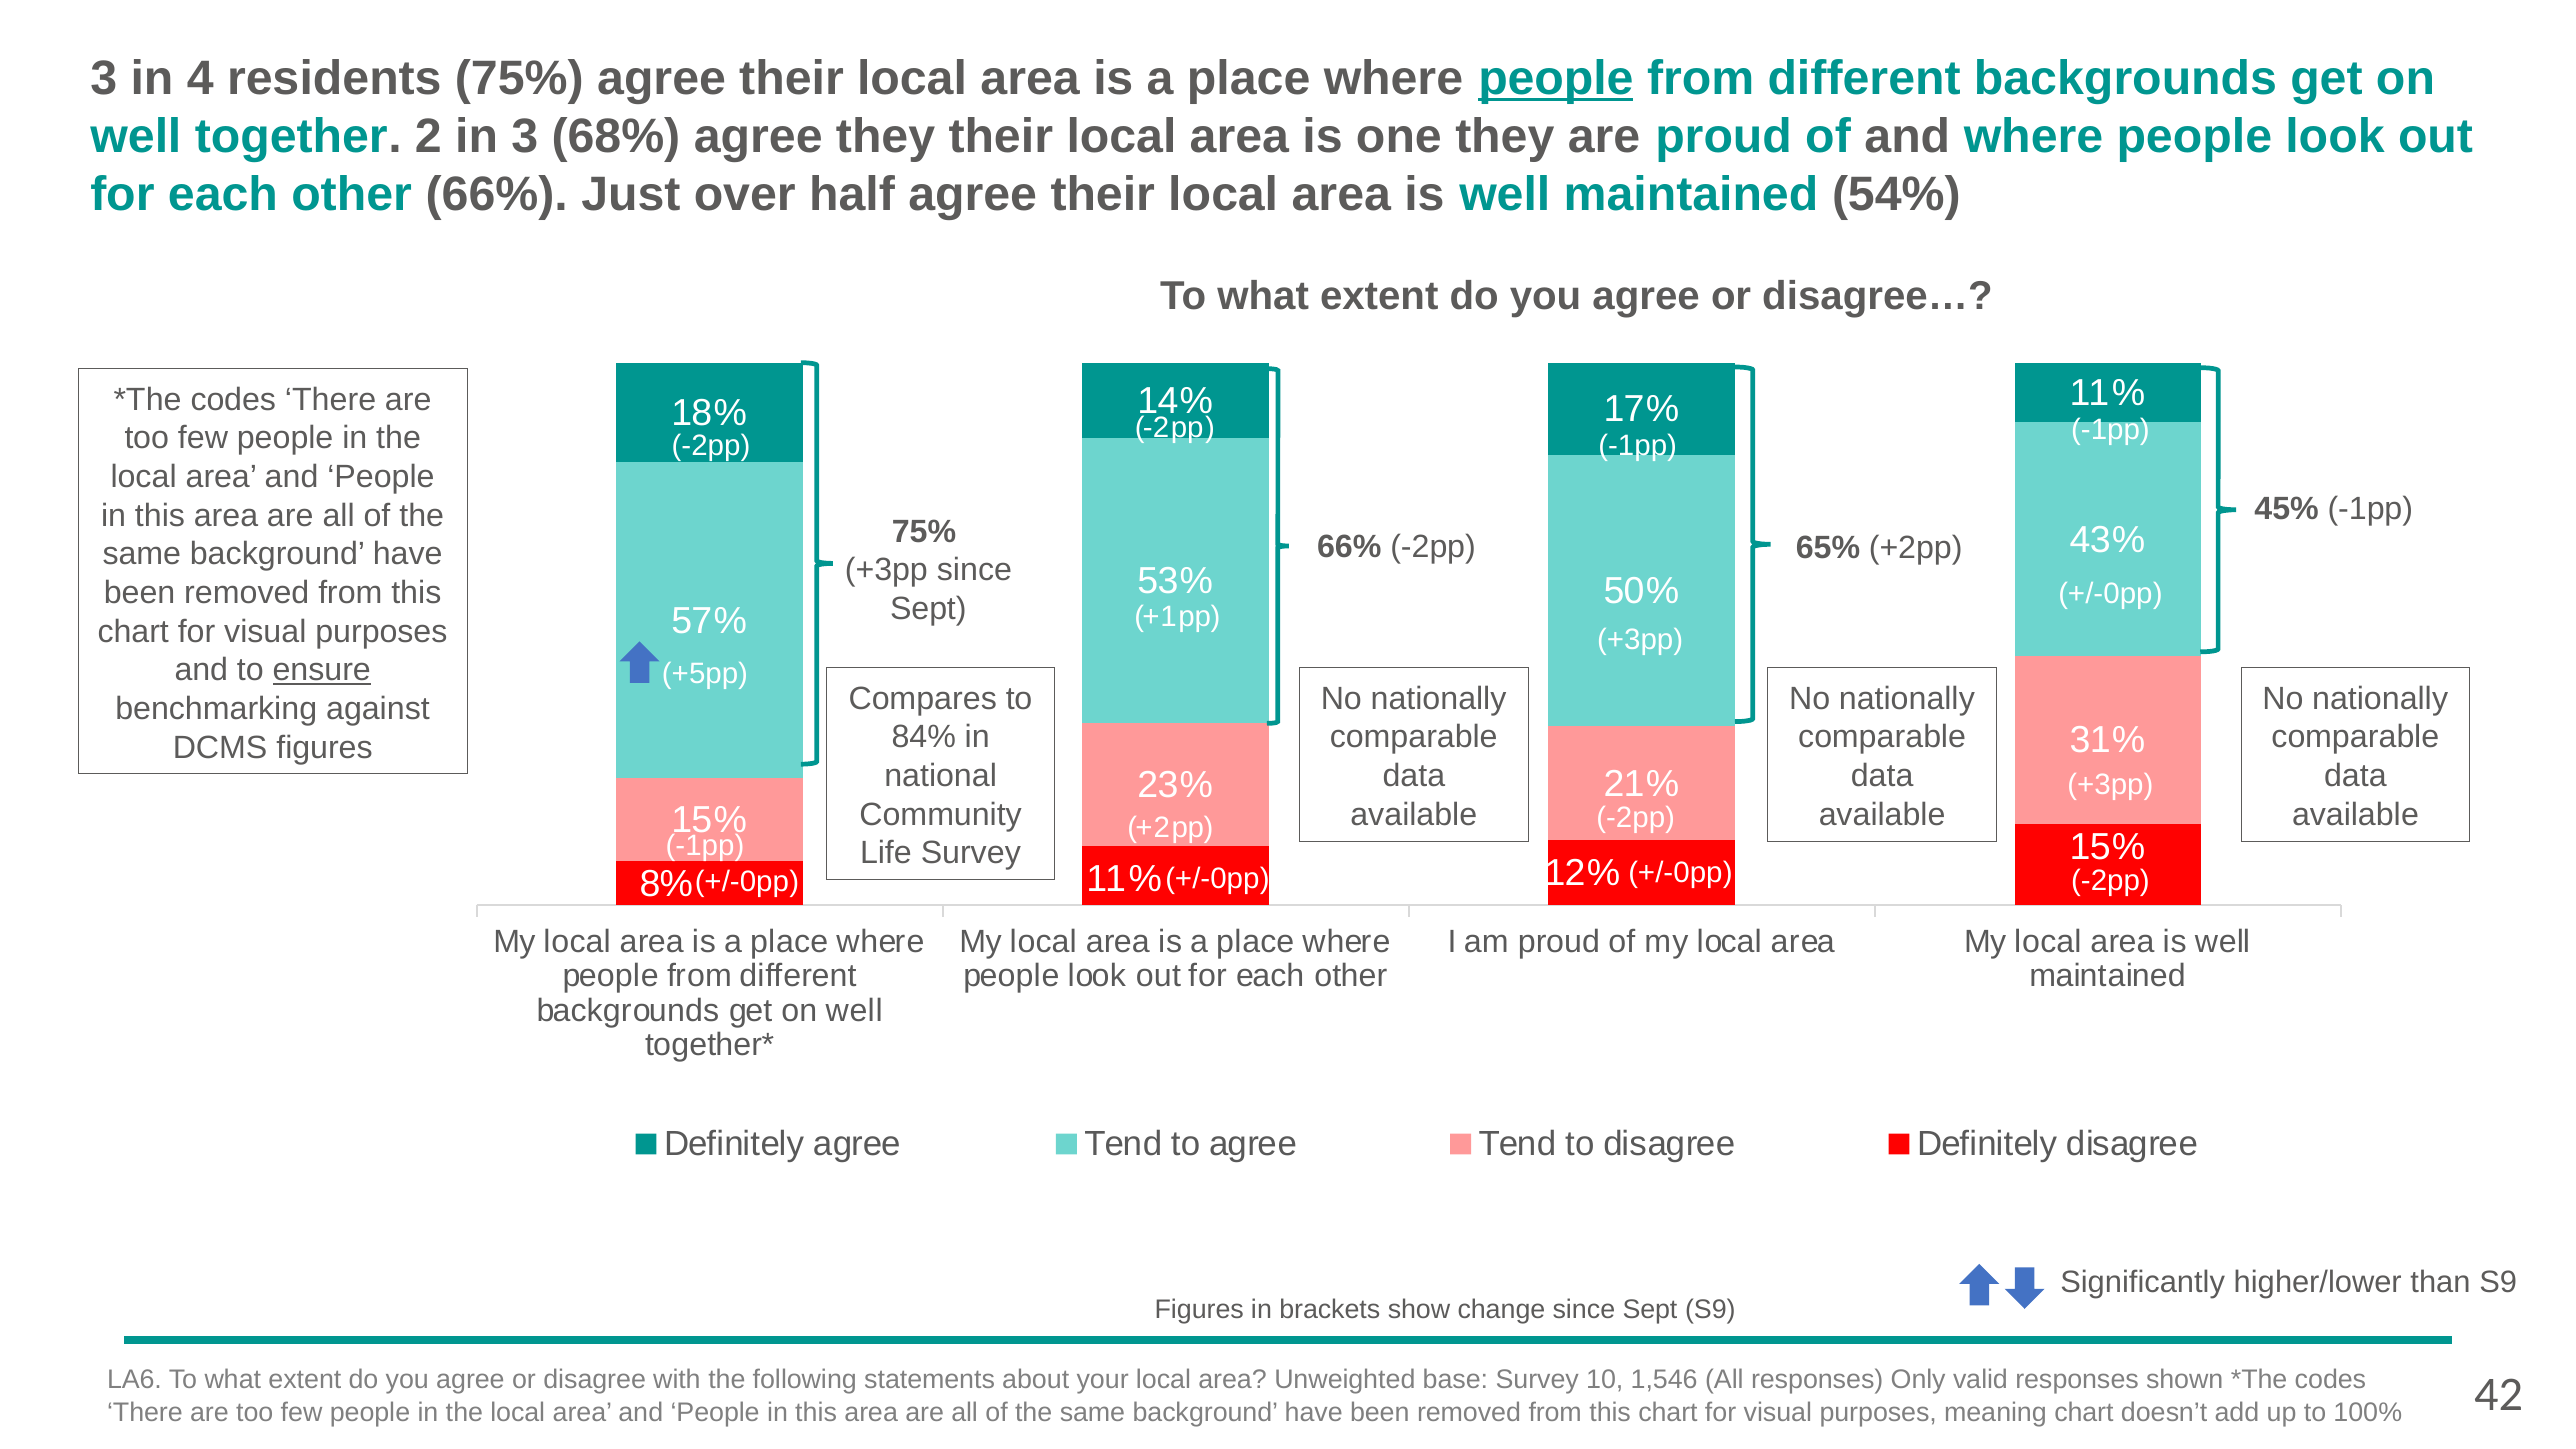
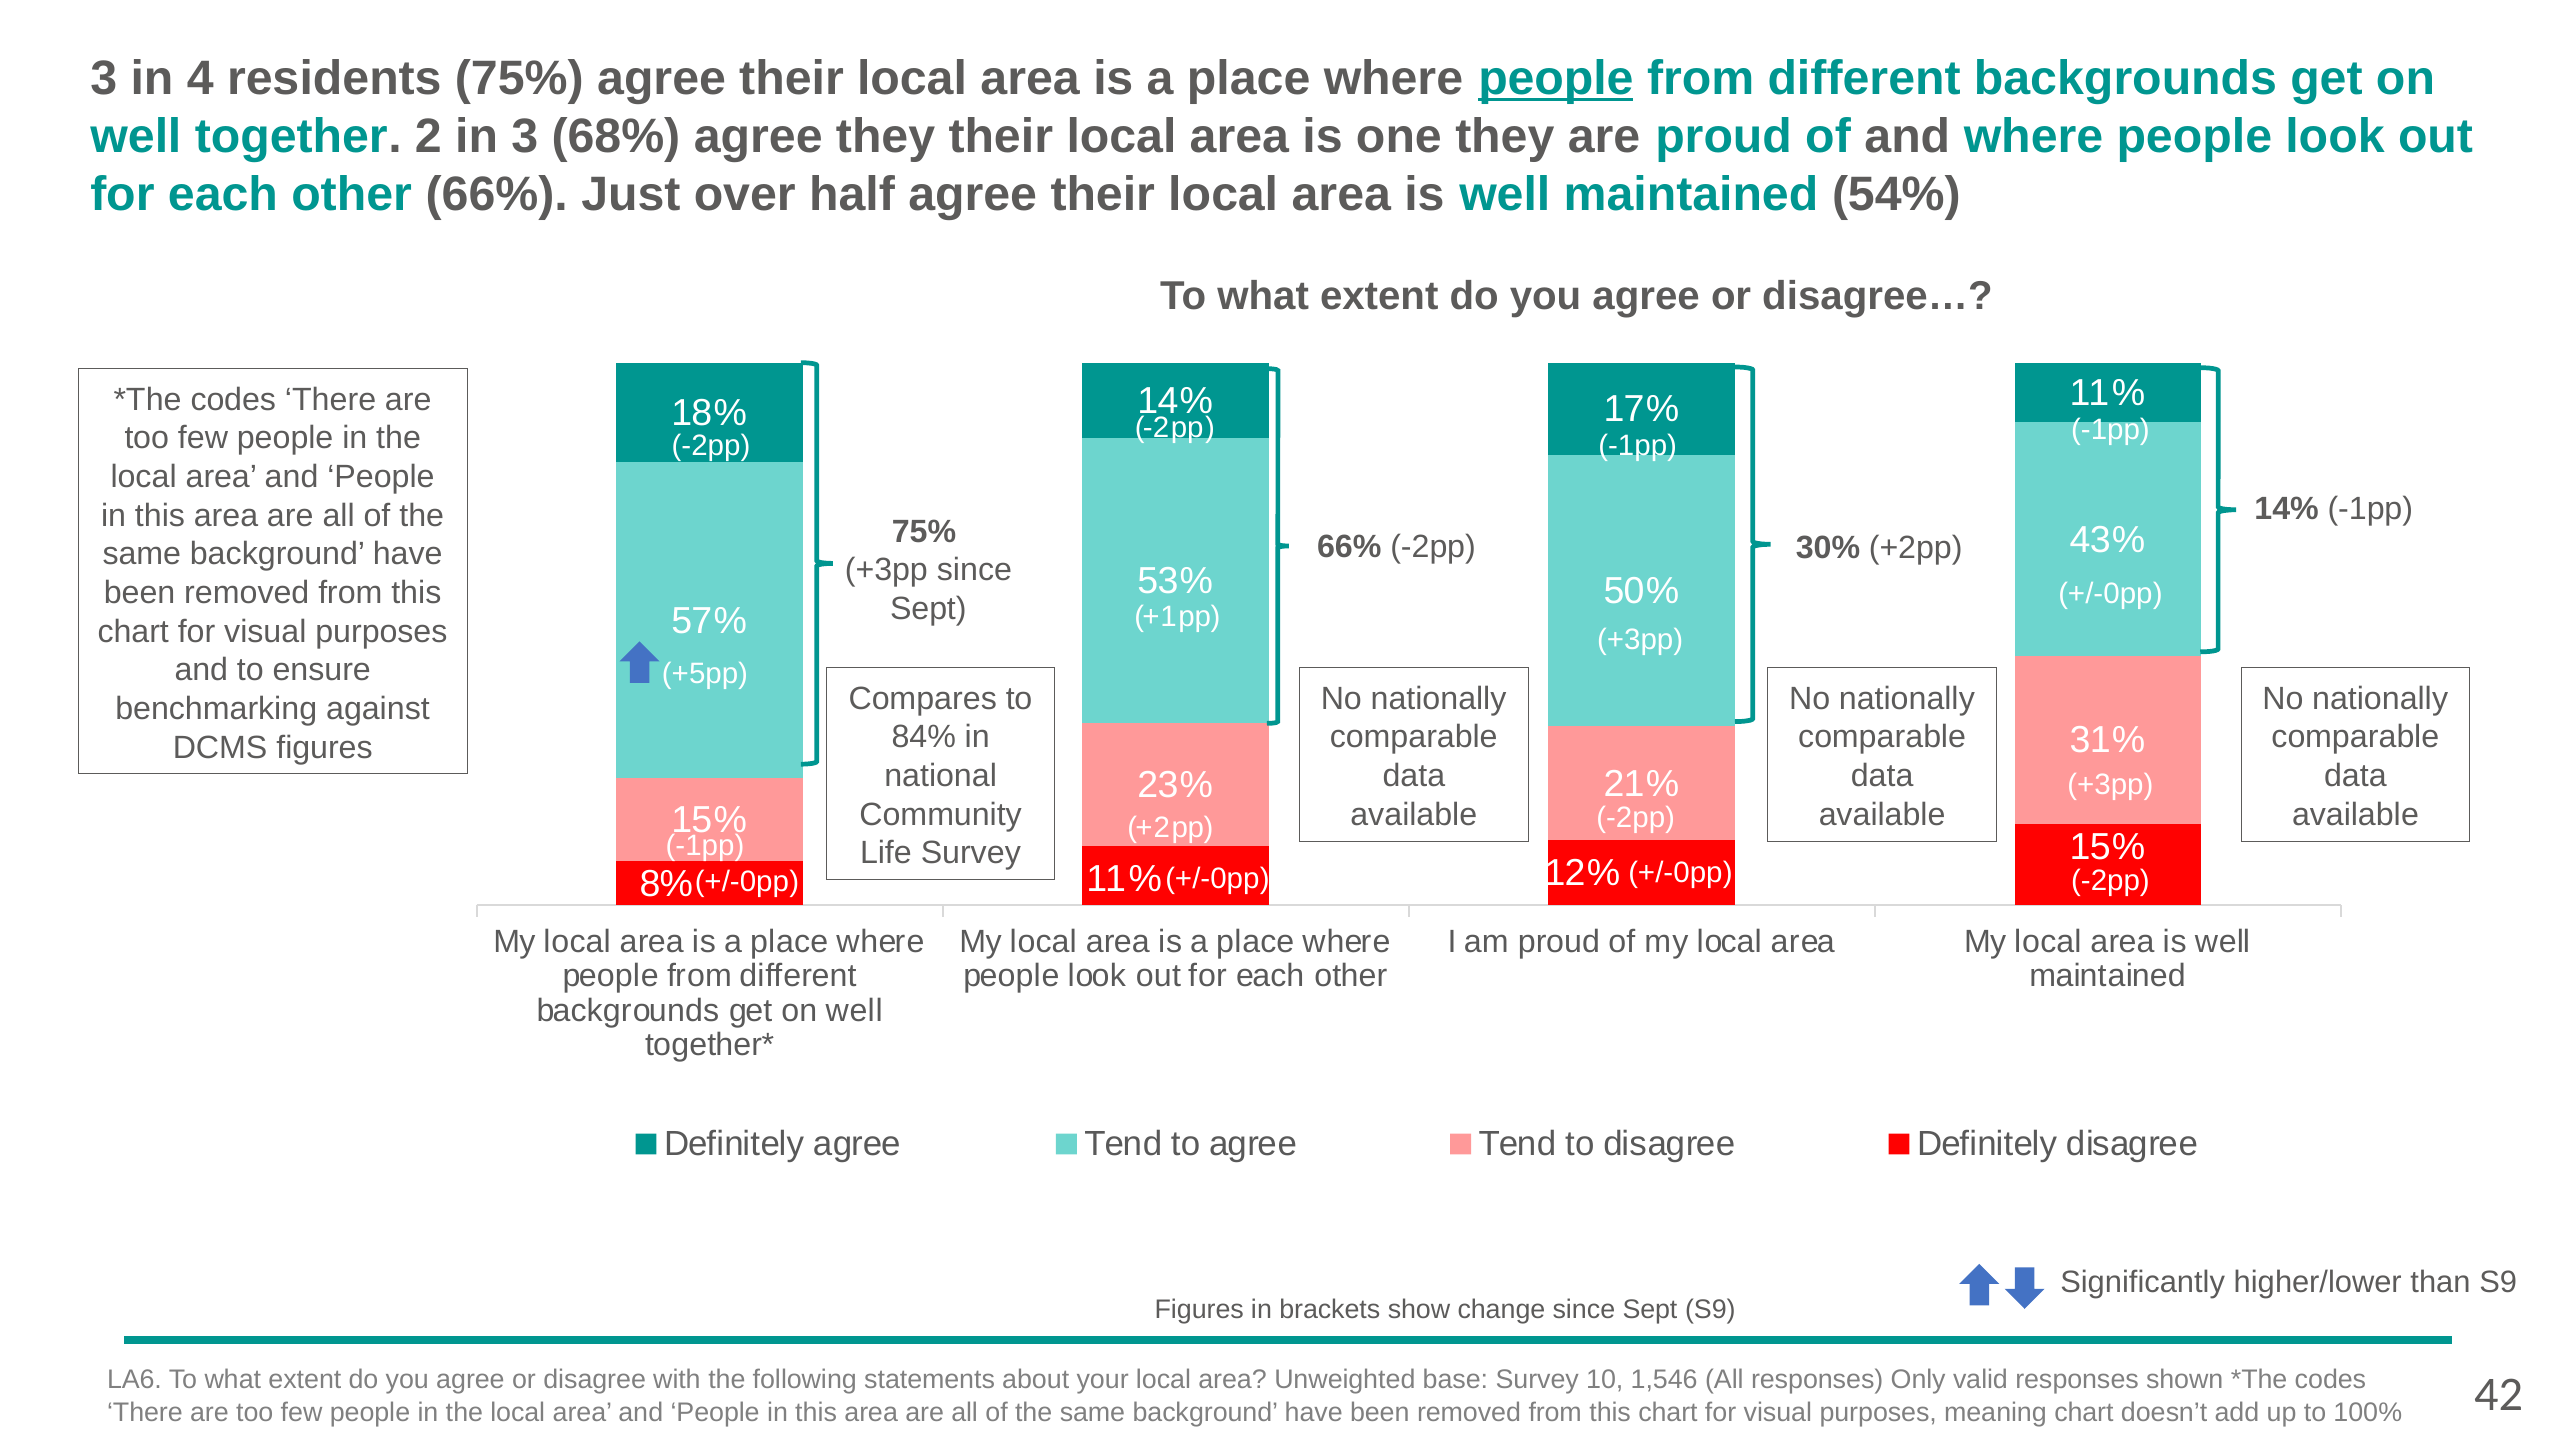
45% at (2287, 509): 45% -> 14%
65%: 65% -> 30%
ensure underline: present -> none
